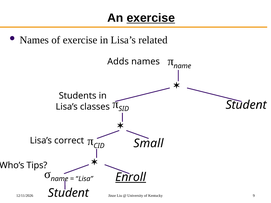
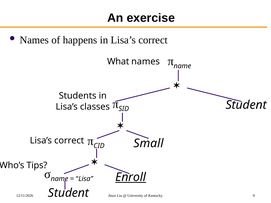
exercise at (151, 18) underline: present -> none
of exercise: exercise -> happens
in Lisa’s related: related -> correct
Adds: Adds -> What
